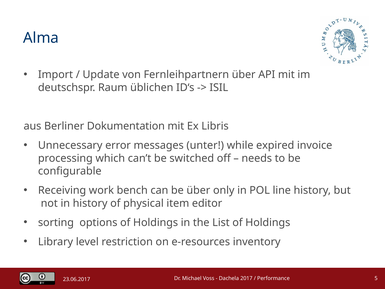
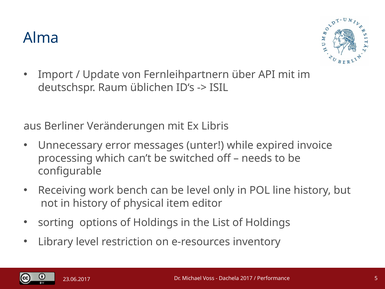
Dokumentation: Dokumentation -> Veränderungen
be über: über -> level
